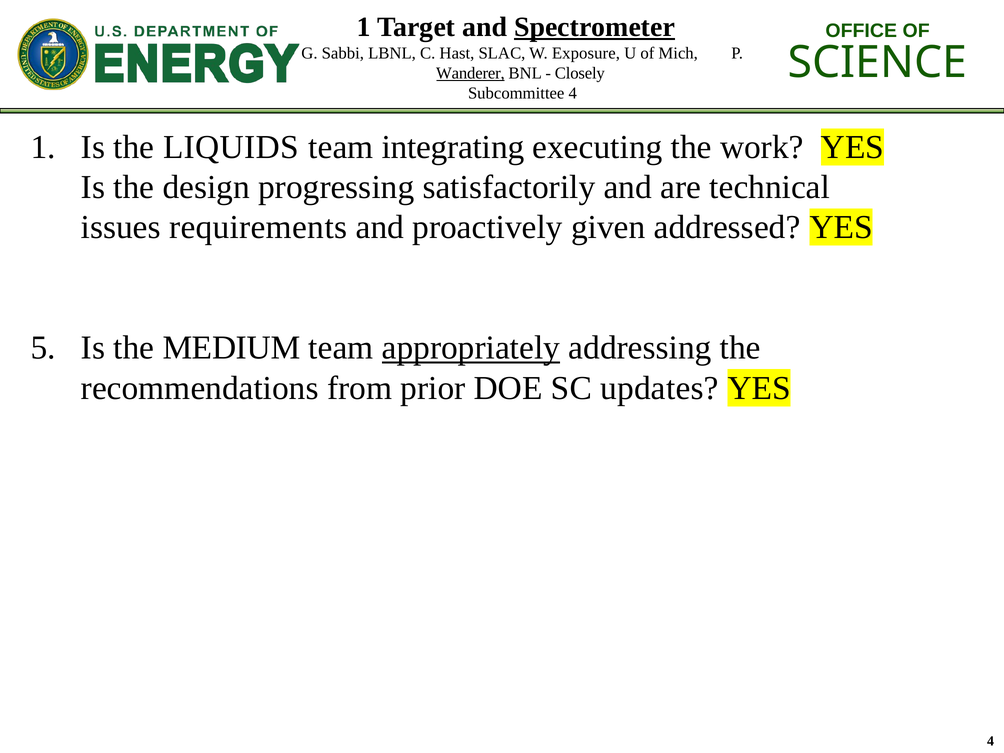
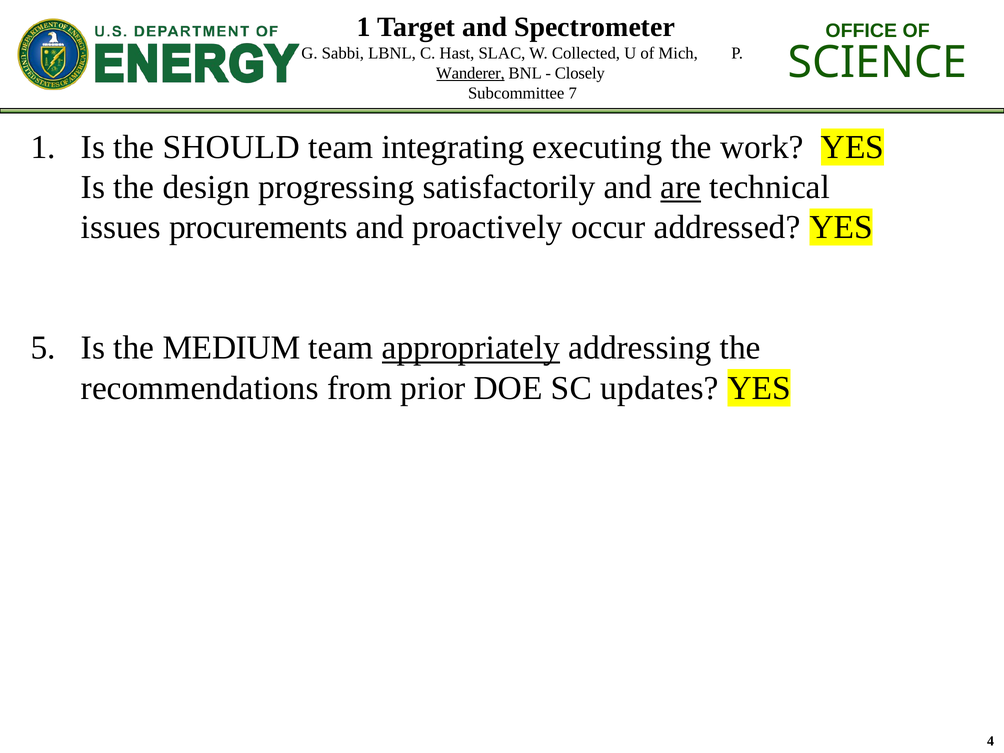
Spectrometer underline: present -> none
Exposure: Exposure -> Collected
Subcommittee 4: 4 -> 7
LIQUIDS: LIQUIDS -> SHOULD
are underline: none -> present
requirements: requirements -> procurements
given: given -> occur
